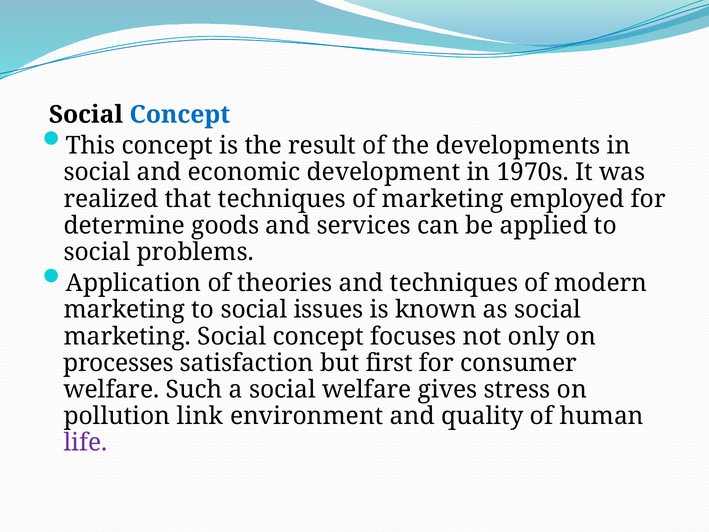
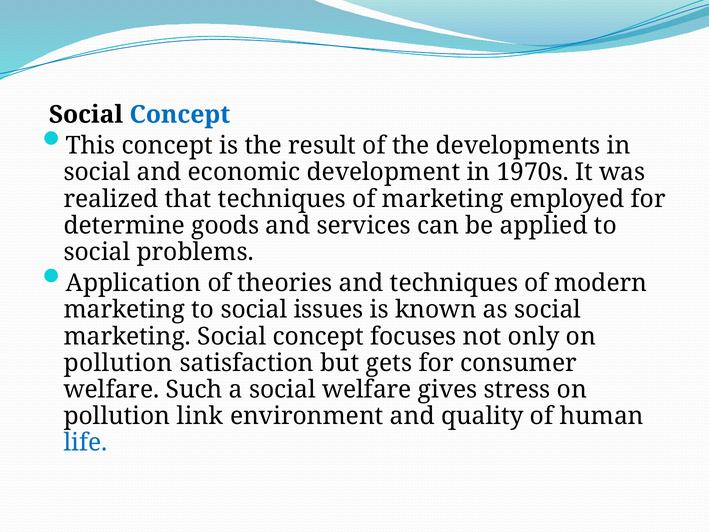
processes at (119, 363): processes -> pollution
first: first -> gets
life colour: purple -> blue
